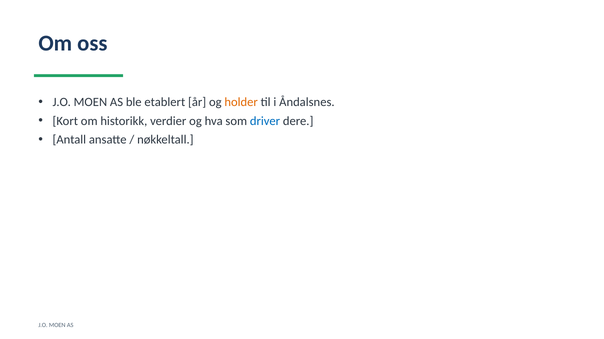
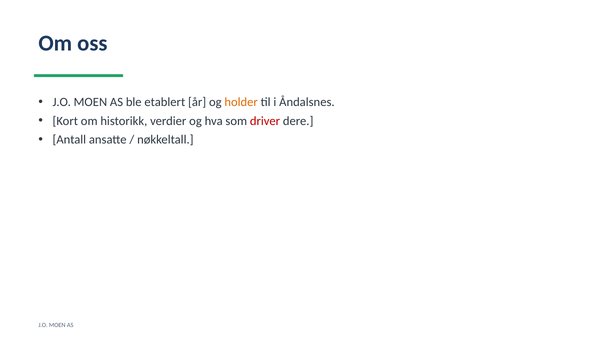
driver colour: blue -> red
